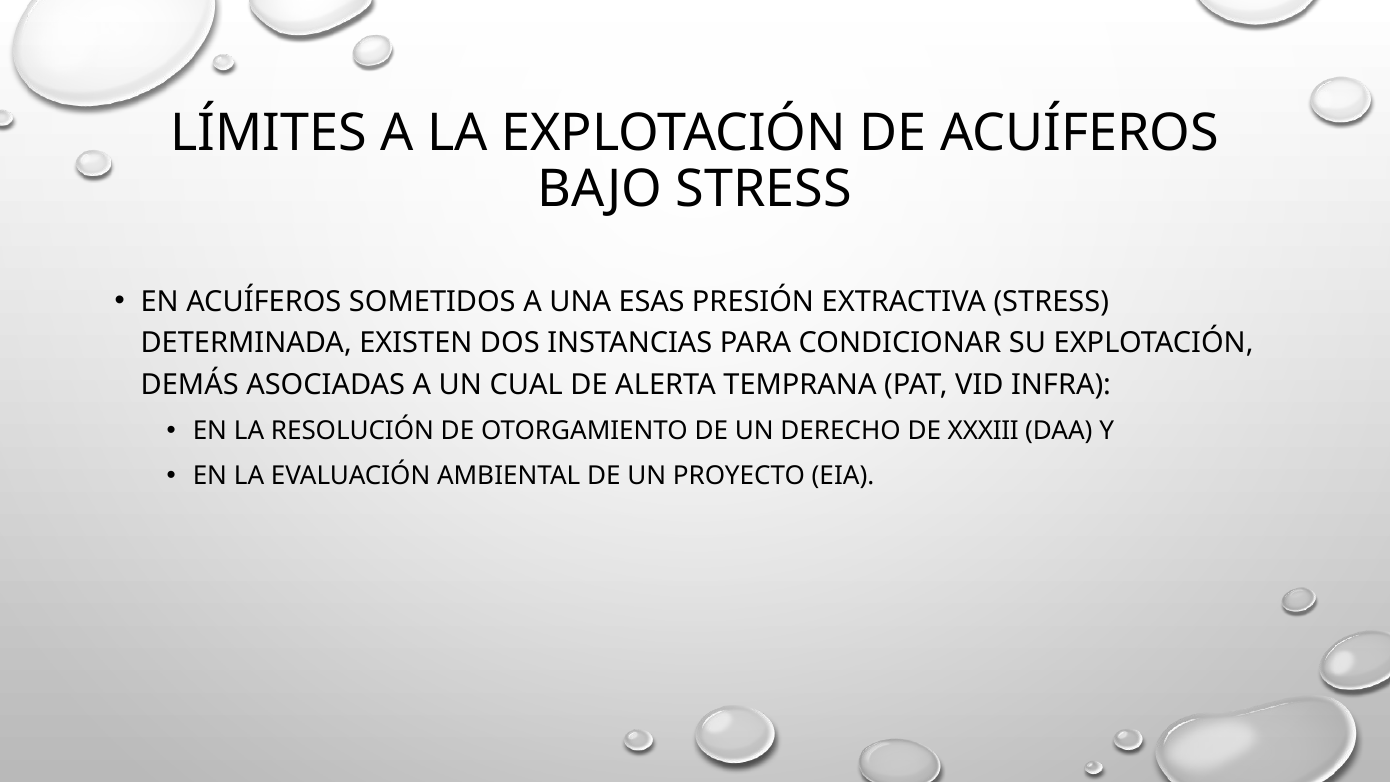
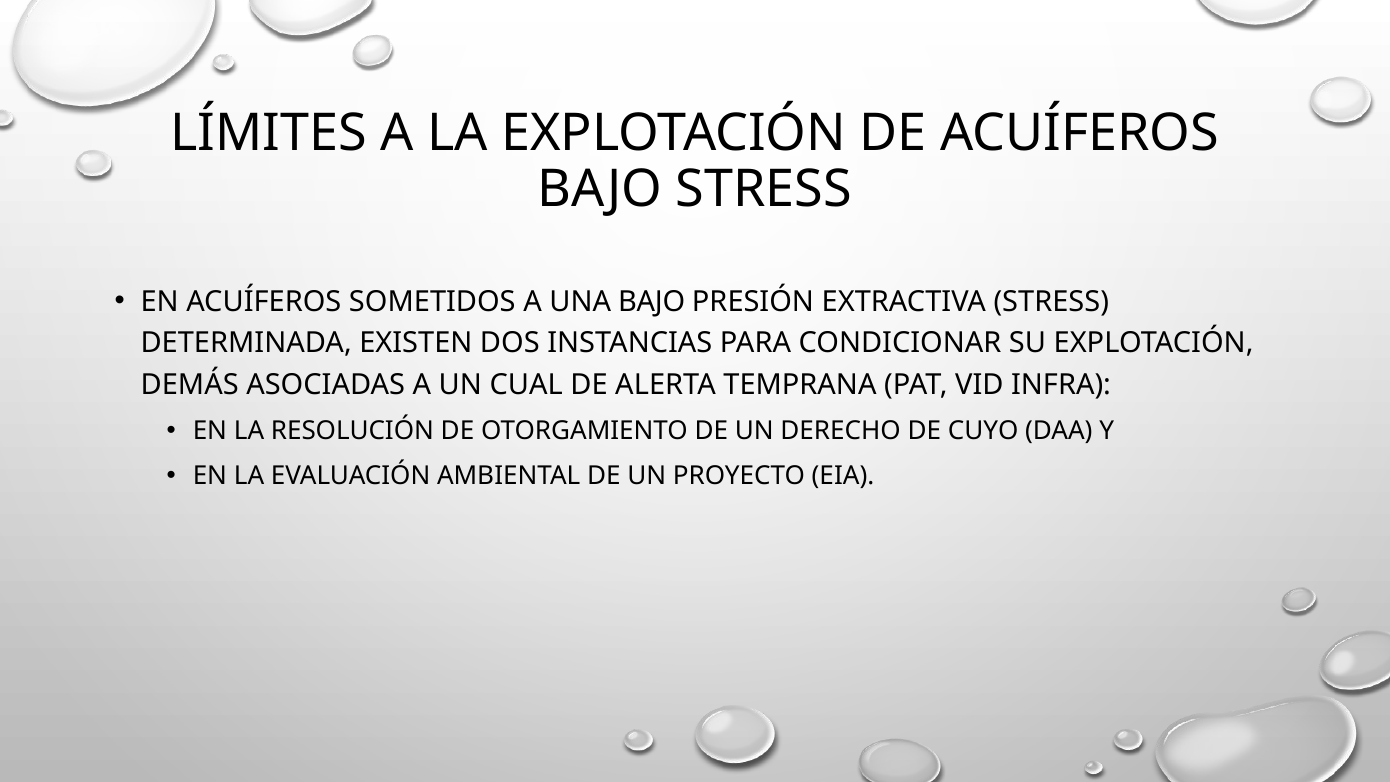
UNA ESAS: ESAS -> BAJO
XXXIII: XXXIII -> CUYO
